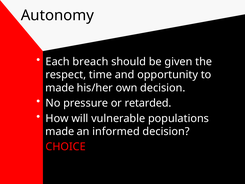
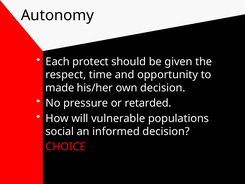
breach: breach -> protect
made at (60, 131): made -> social
